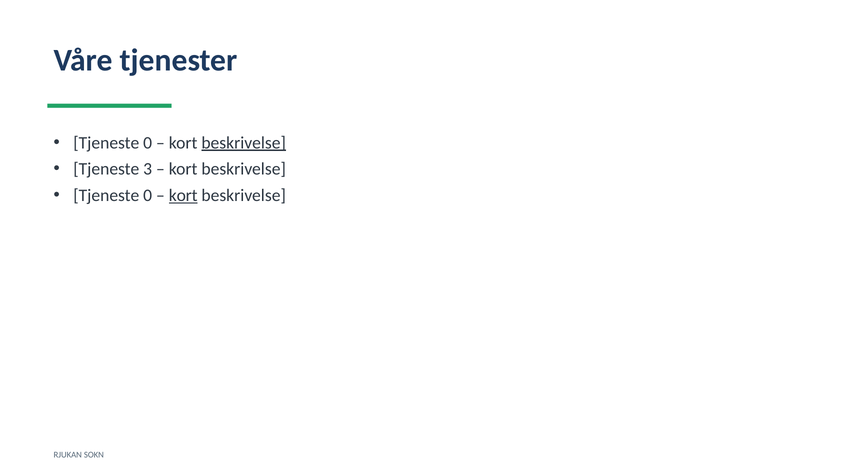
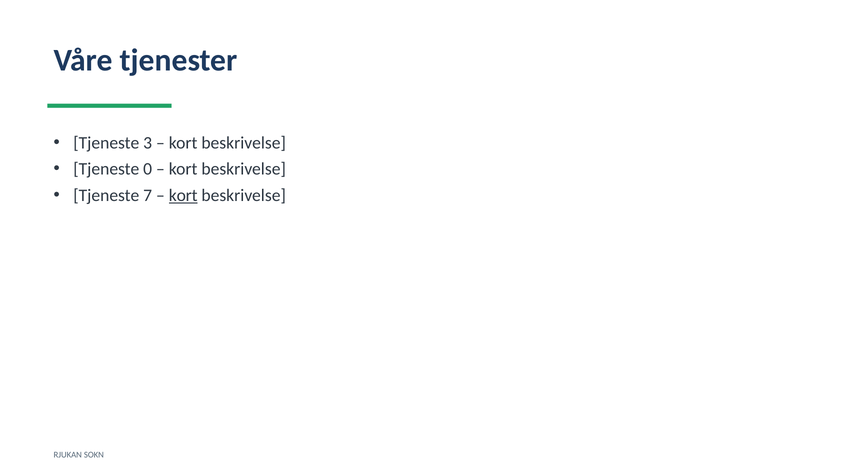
0 at (148, 143): 0 -> 3
beskrivelse at (244, 143) underline: present -> none
3: 3 -> 0
0 at (148, 195): 0 -> 7
